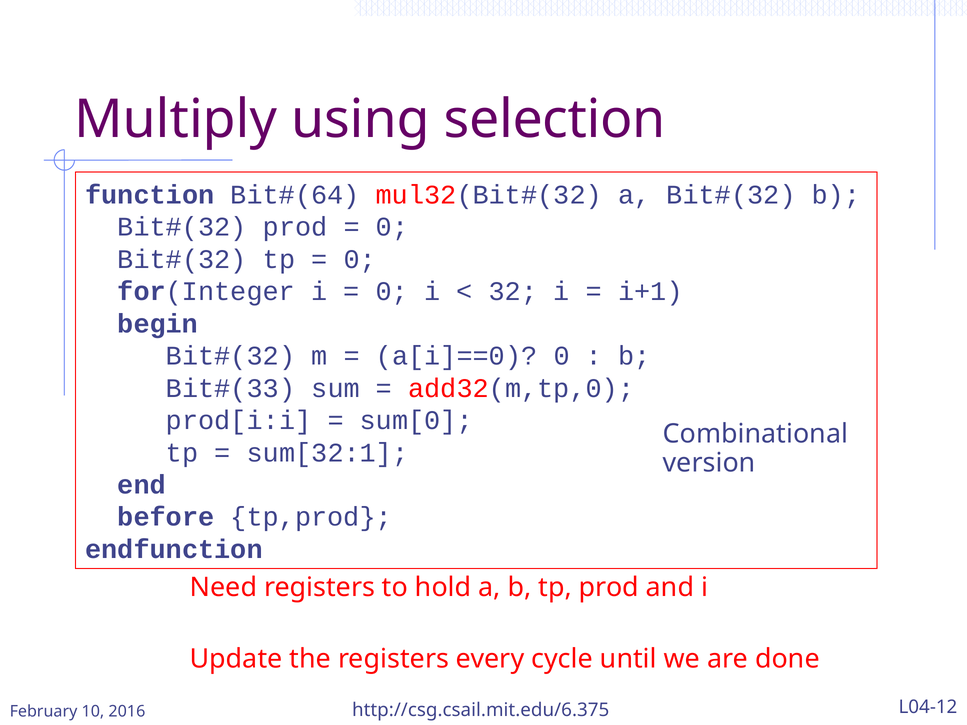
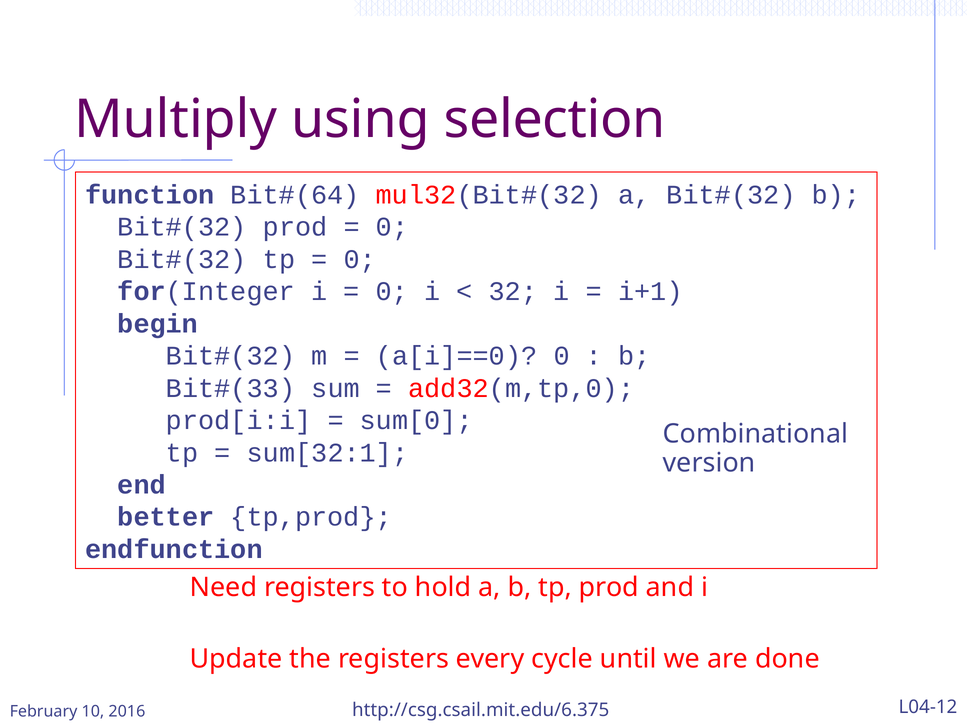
before: before -> better
